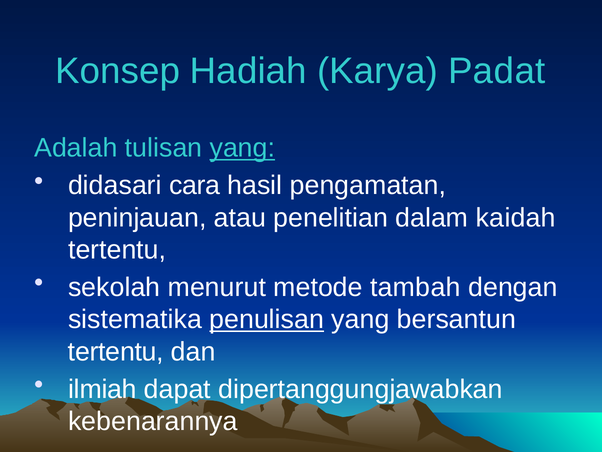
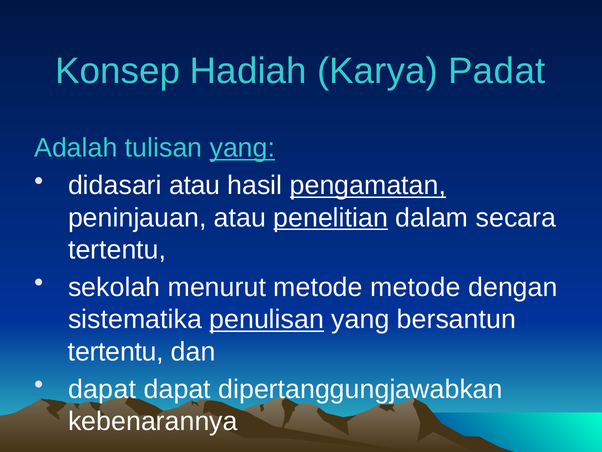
didasari cara: cara -> atau
pengamatan underline: none -> present
penelitian underline: none -> present
kaidah: kaidah -> secara
metode tambah: tambah -> metode
ilmiah at (102, 389): ilmiah -> dapat
